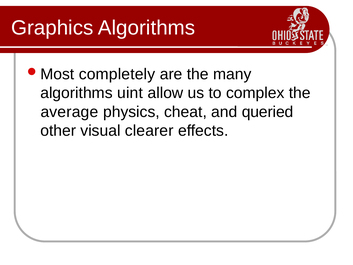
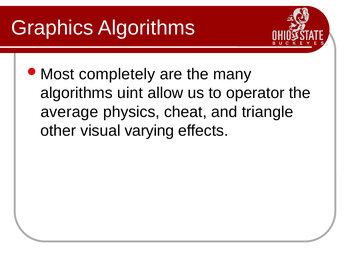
complex: complex -> operator
queried: queried -> triangle
clearer: clearer -> varying
